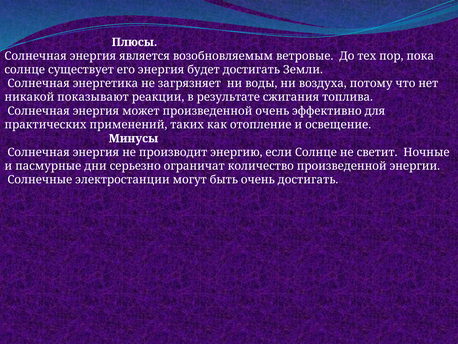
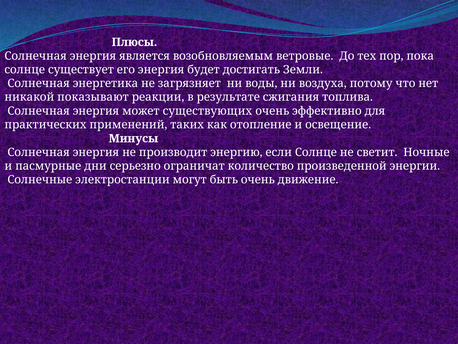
может произведенной: произведенной -> существующих
очень достигать: достигать -> движение
